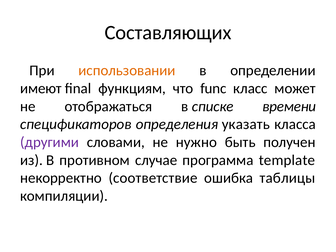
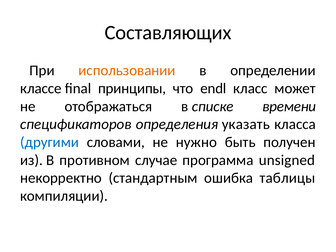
имеют: имеют -> классе
функциям: функциям -> принципы
func: func -> endl
другими colour: purple -> blue
template: template -> unsigned
соответствие: соответствие -> стандартным
